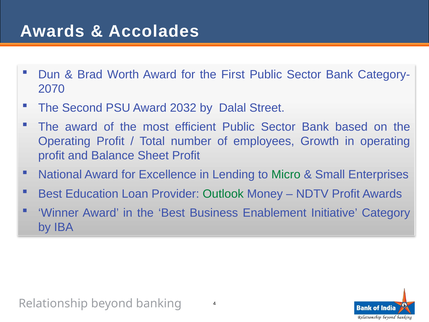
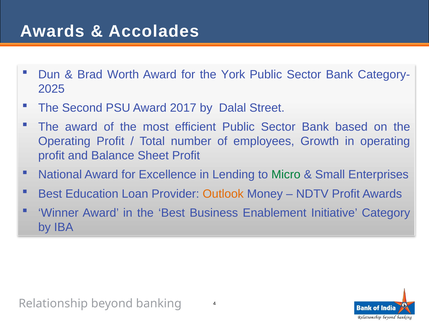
First: First -> York
2070: 2070 -> 2025
2032: 2032 -> 2017
Outlook colour: green -> orange
